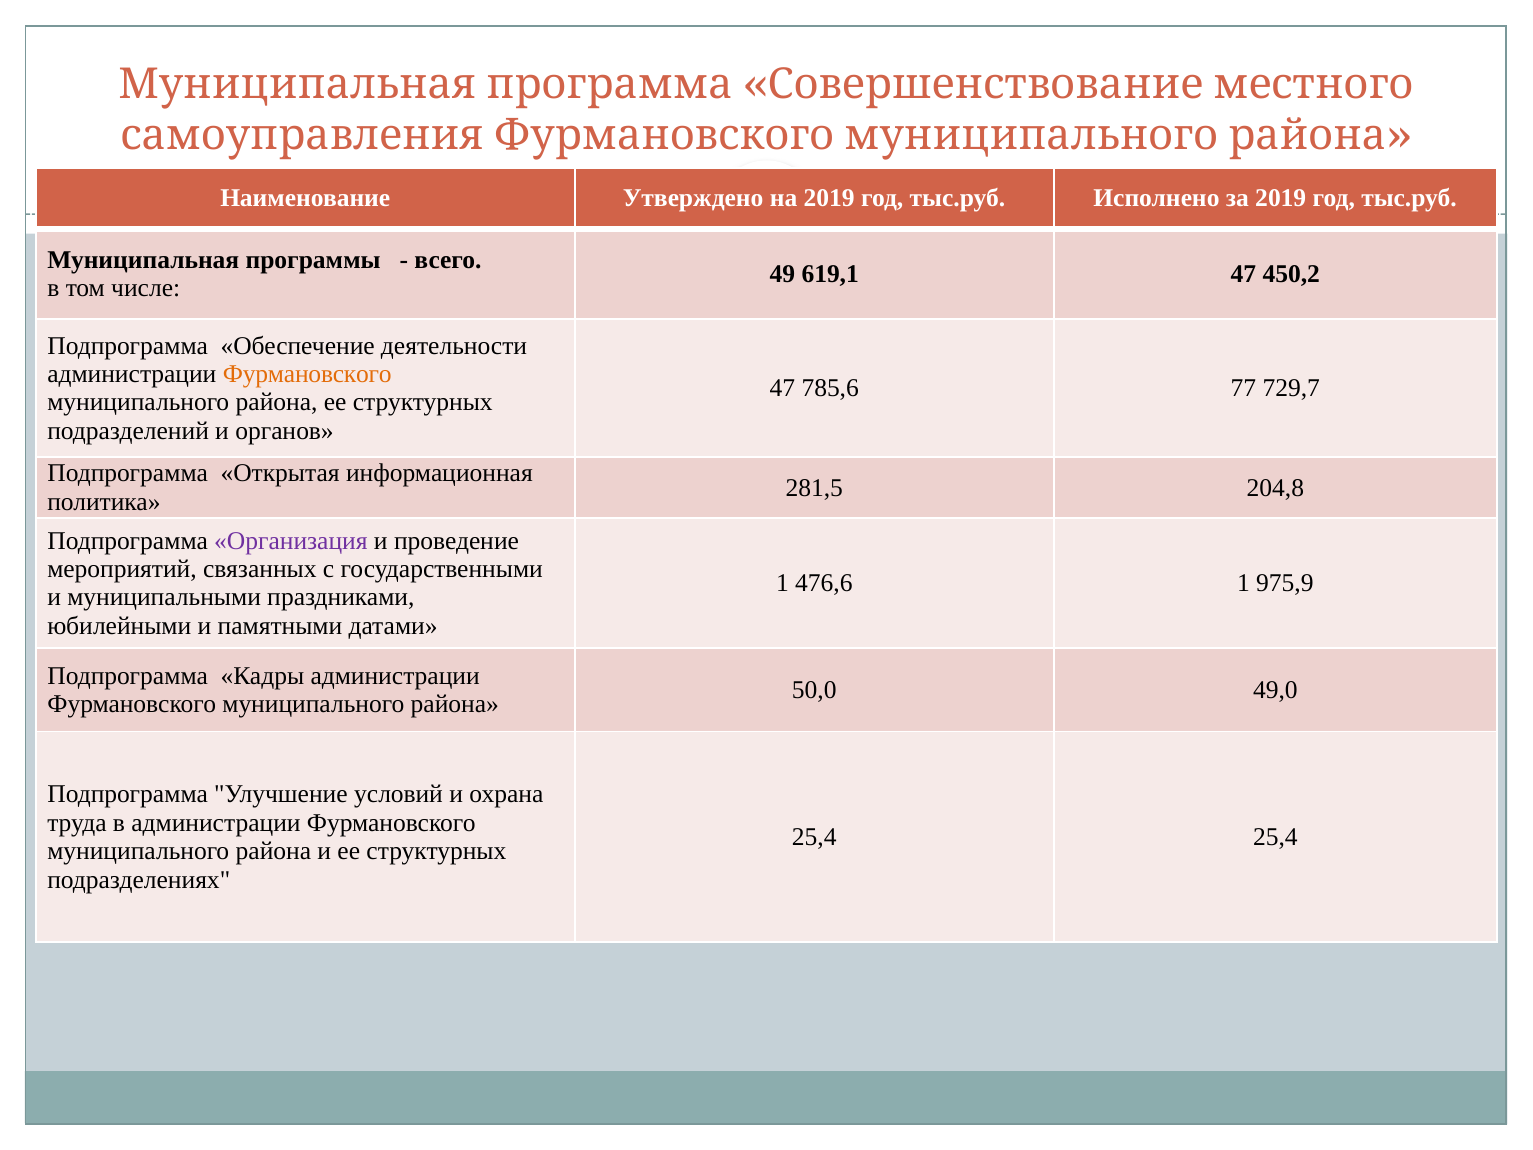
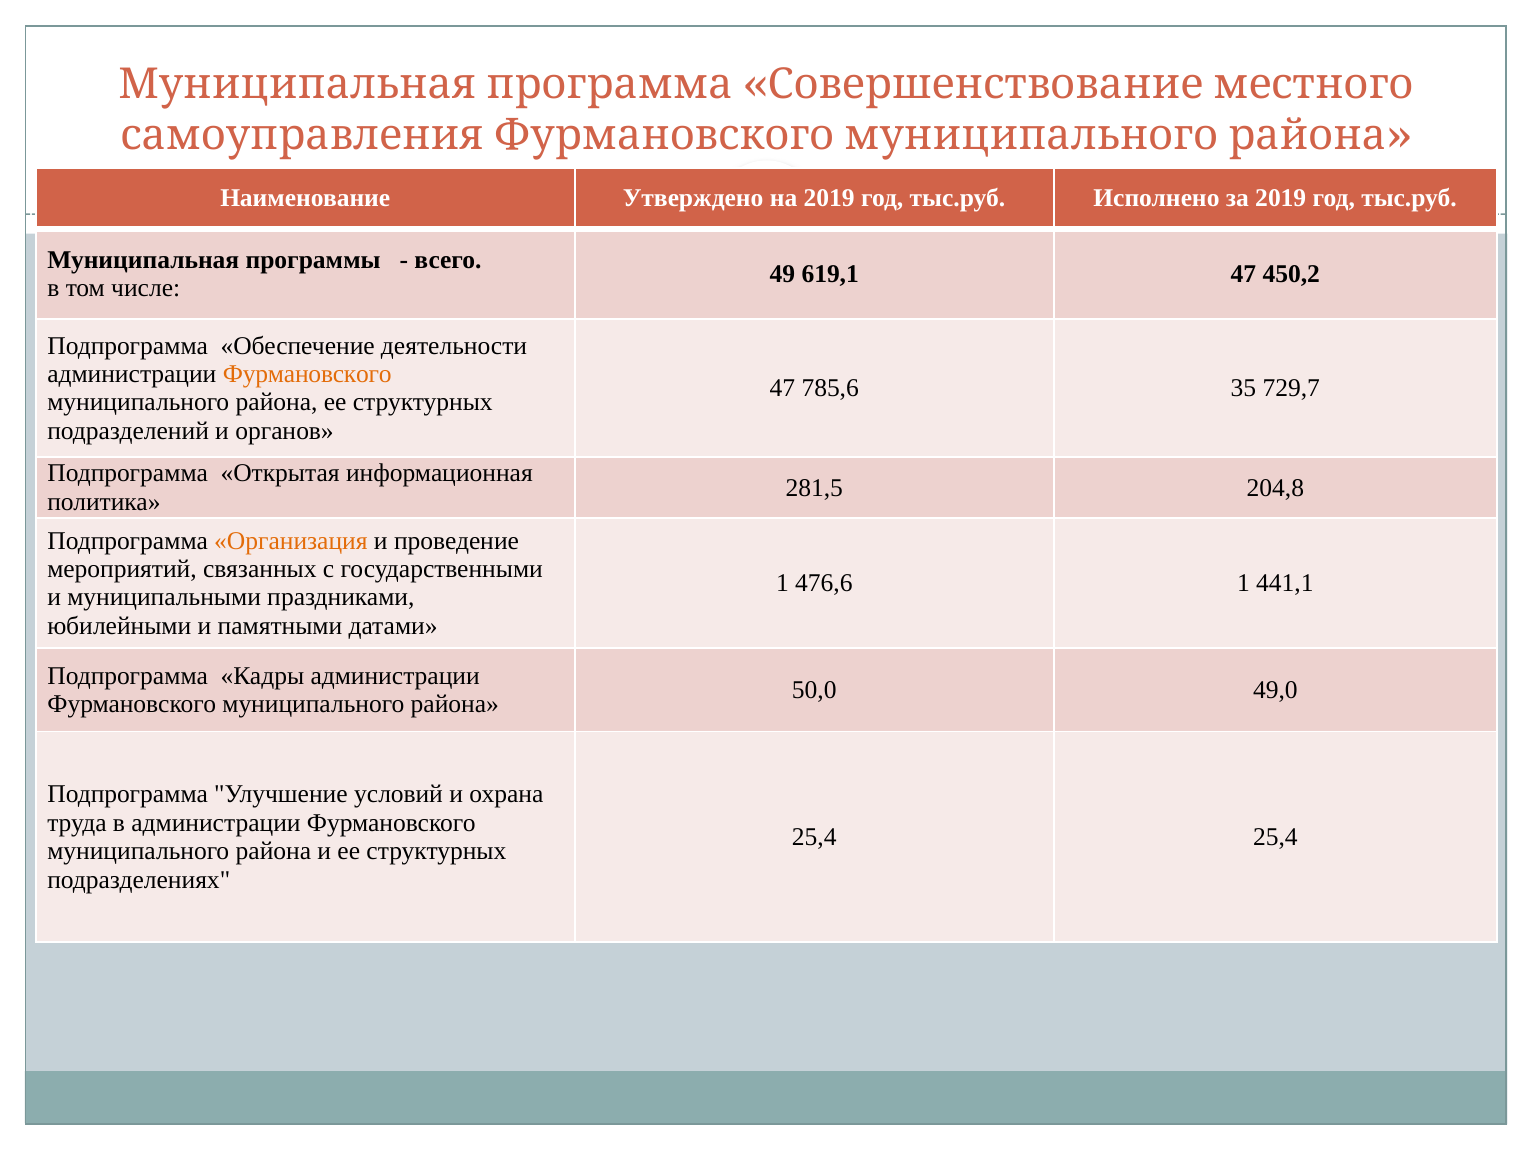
77: 77 -> 35
Организация colour: purple -> orange
975,9: 975,9 -> 441,1
